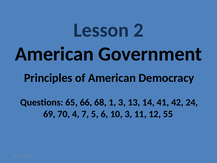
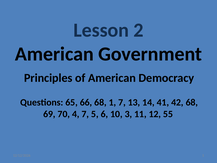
1 3: 3 -> 7
42 24: 24 -> 68
